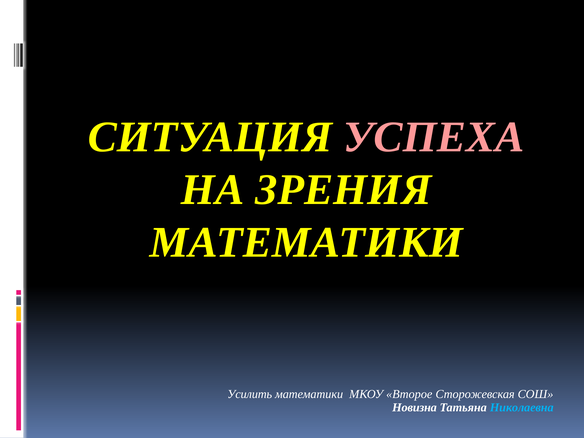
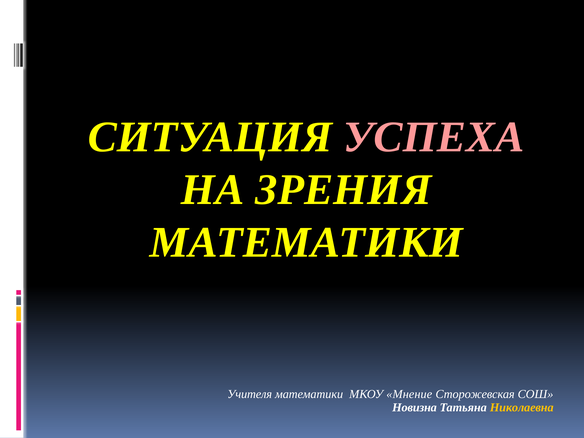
Усилить: Усилить -> Учителя
Второе: Второе -> Мнение
Николаевна colour: light blue -> yellow
